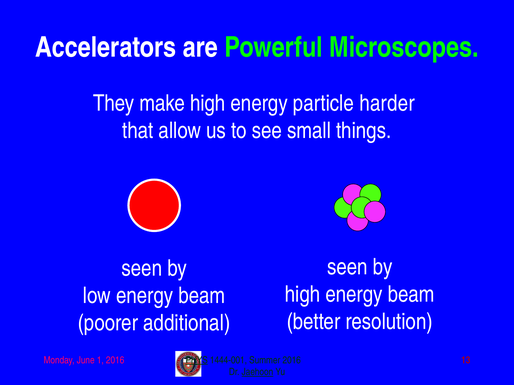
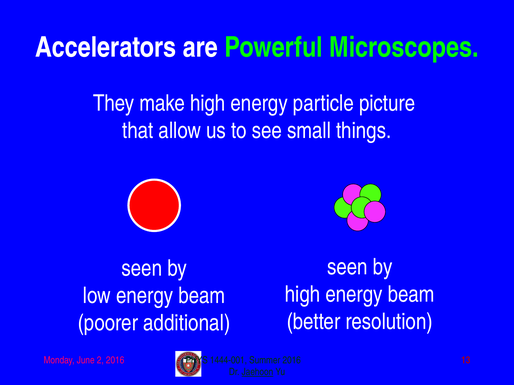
harder: harder -> picture
1: 1 -> 2
PHYS underline: present -> none
